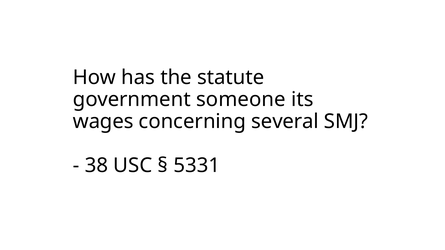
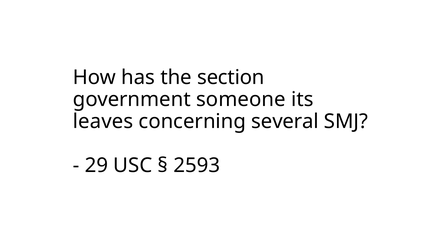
statute: statute -> section
wages: wages -> leaves
38: 38 -> 29
5331: 5331 -> 2593
